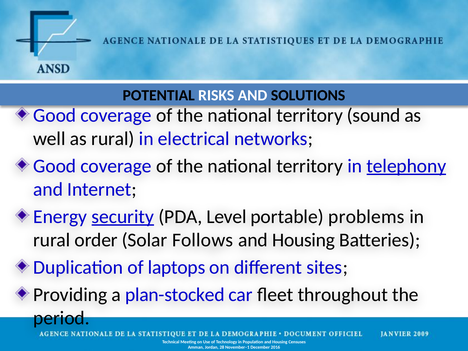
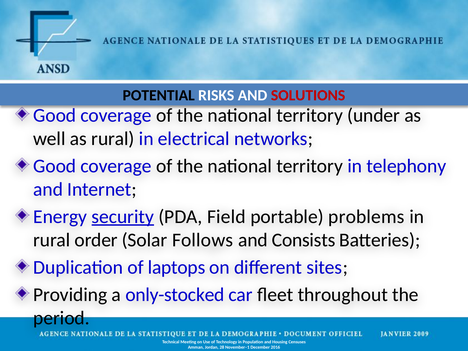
SOLUTIONS colour: black -> red
sound: sound -> under
telephony underline: present -> none
Level: Level -> Field
Housing at (304, 240): Housing -> Consists
plan-stocked: plan-stocked -> only-stocked
